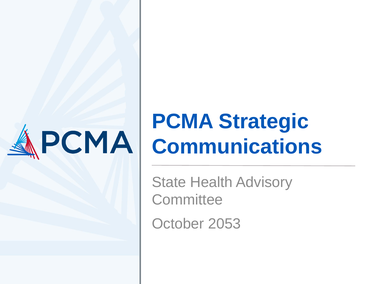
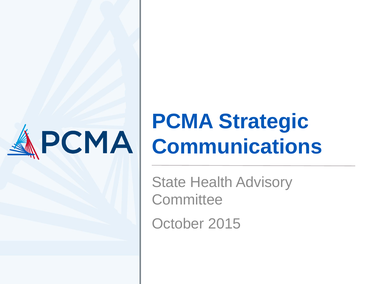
2053: 2053 -> 2015
